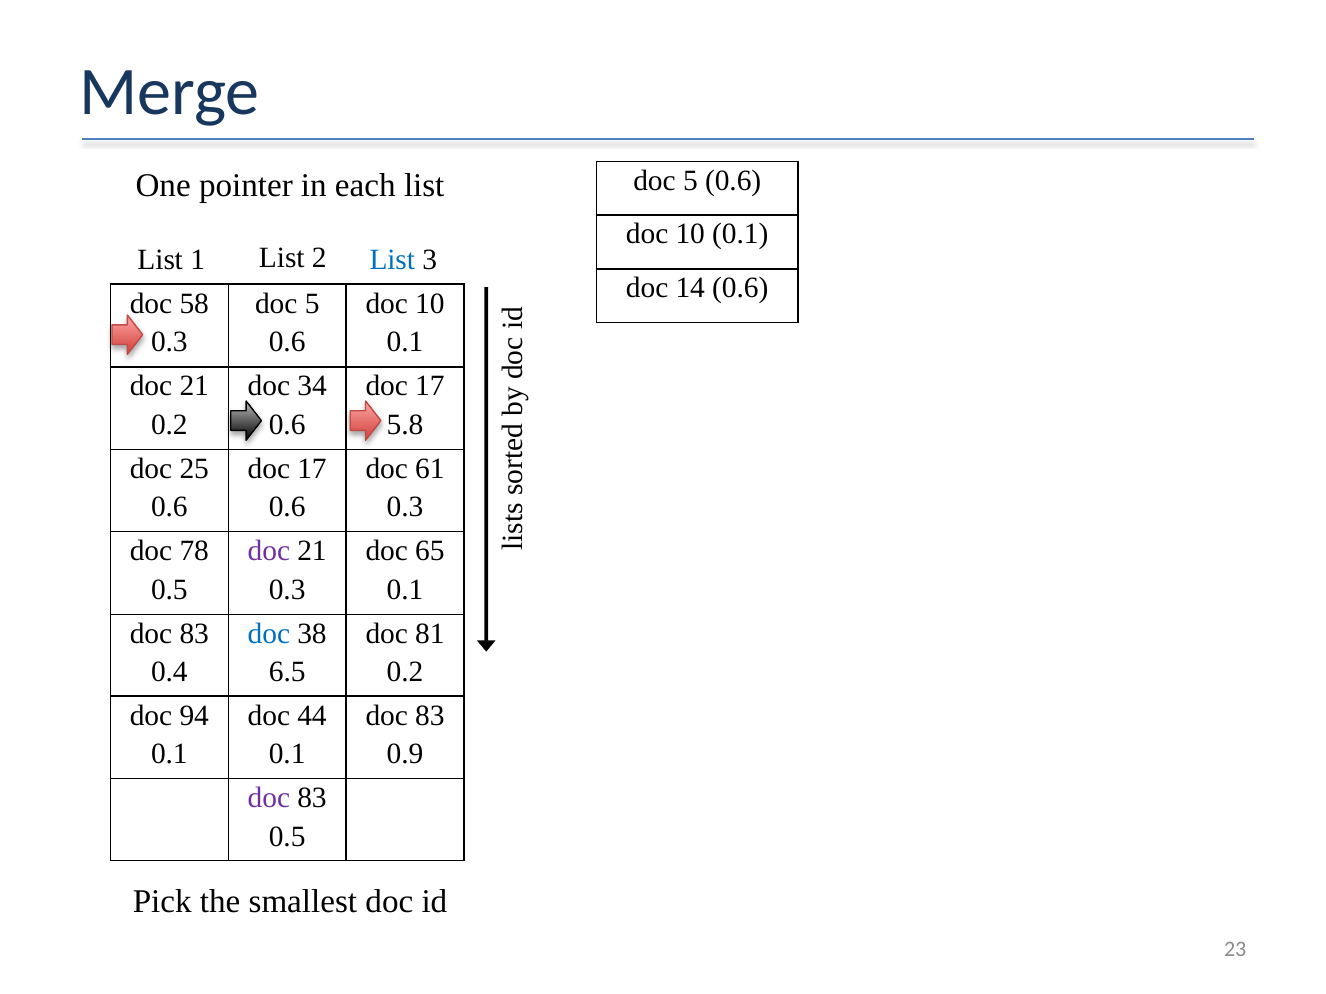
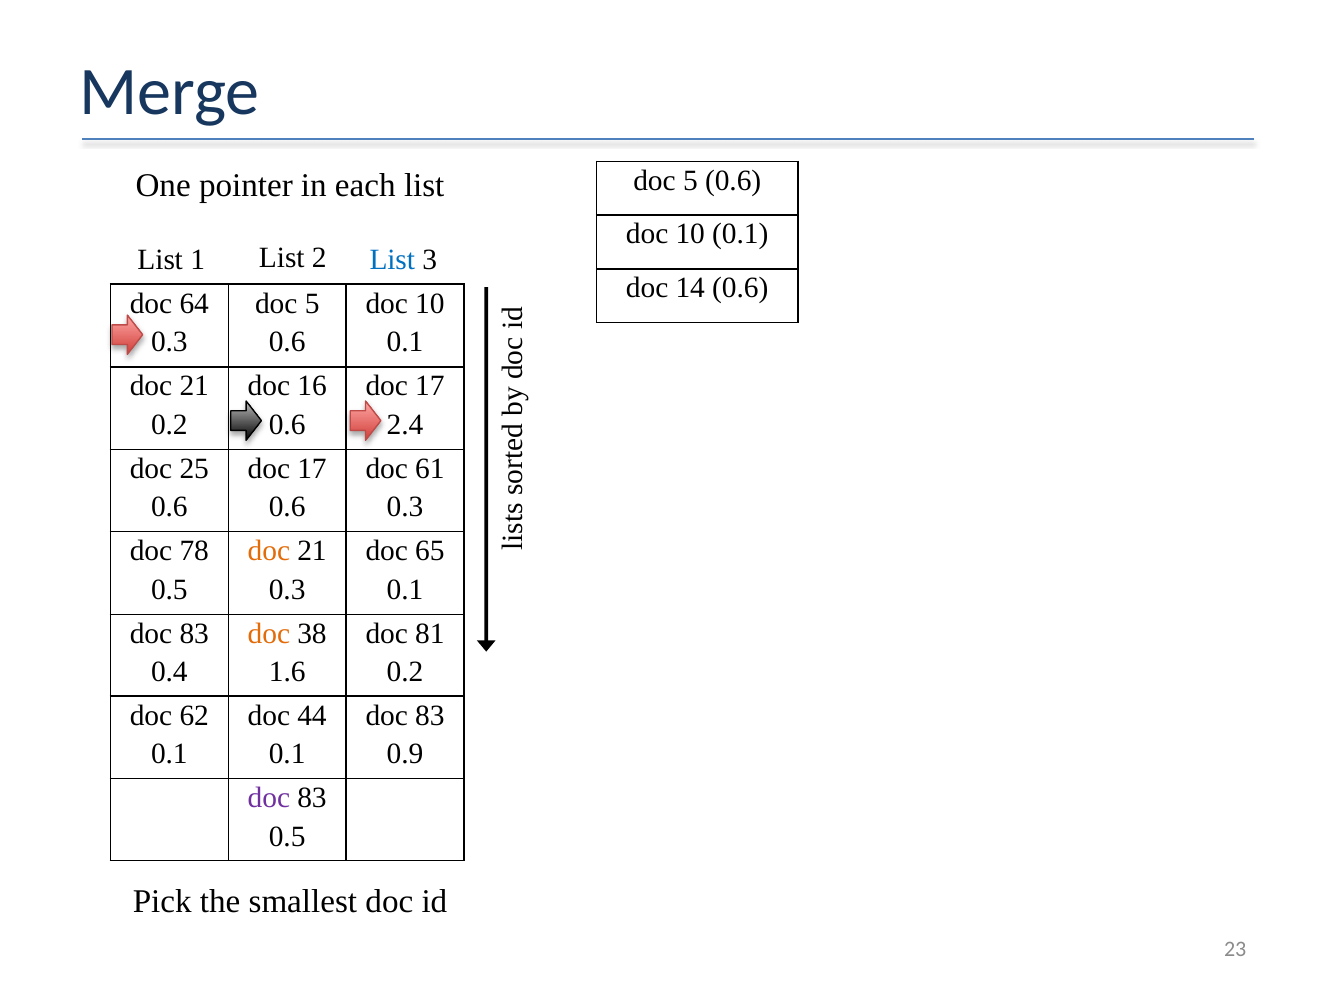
58: 58 -> 64
34: 34 -> 16
5.8: 5.8 -> 2.4
doc at (269, 551) colour: purple -> orange
doc at (269, 634) colour: blue -> orange
6.5: 6.5 -> 1.6
94: 94 -> 62
